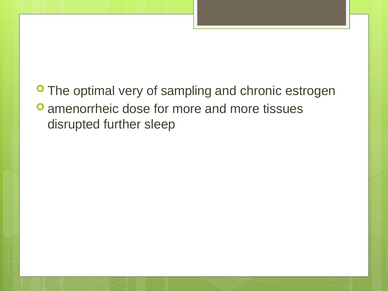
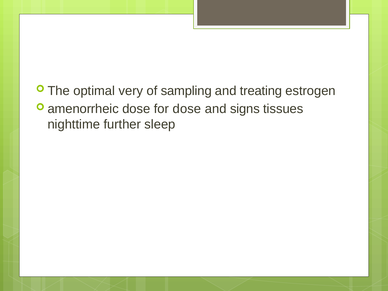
chronic: chronic -> treating
for more: more -> dose
and more: more -> signs
disrupted: disrupted -> nighttime
